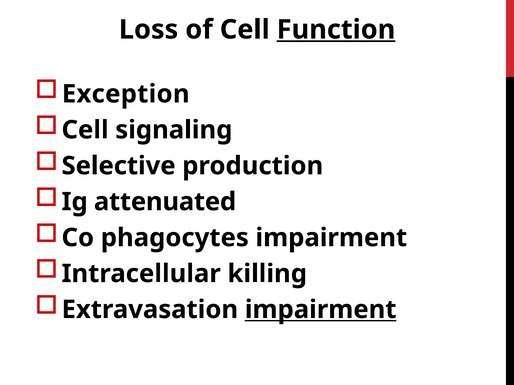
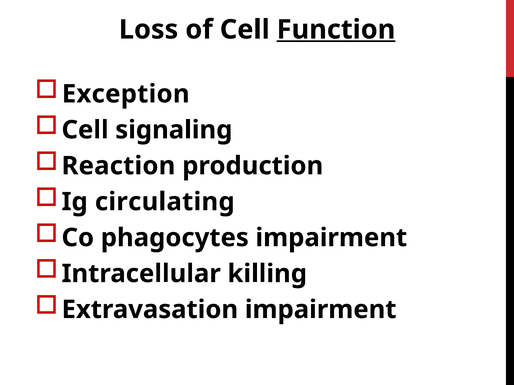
Selective: Selective -> Reaction
attenuated: attenuated -> circulating
impairment at (321, 310) underline: present -> none
